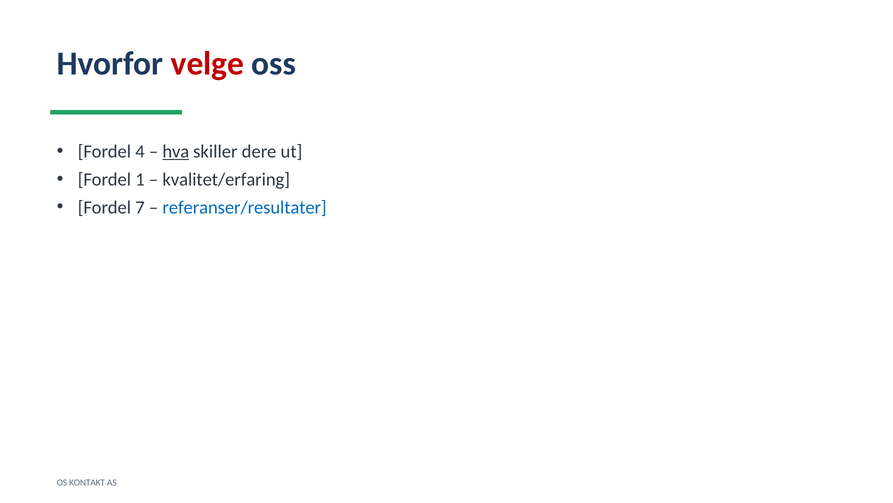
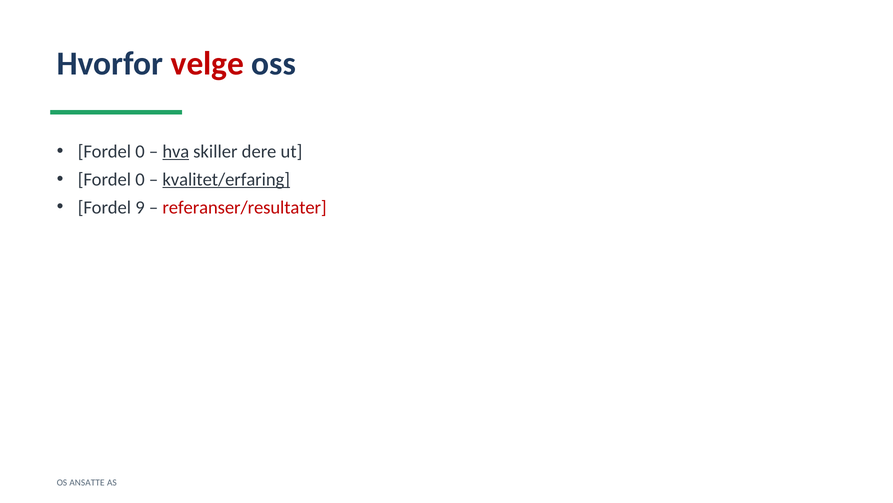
4 at (140, 151): 4 -> 0
1 at (140, 179): 1 -> 0
kvalitet/erfaring underline: none -> present
7: 7 -> 9
referanser/resultater colour: blue -> red
KONTAKT: KONTAKT -> ANSATTE
